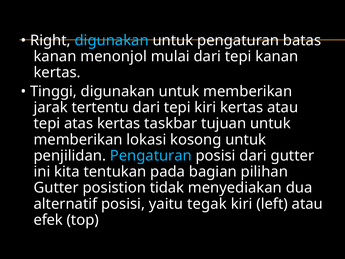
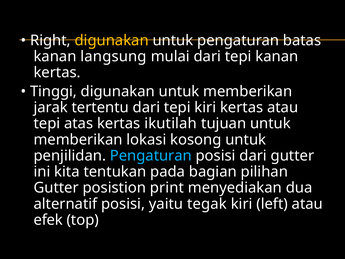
digunakan at (112, 40) colour: light blue -> yellow
menonjol: menonjol -> langsung
taskbar: taskbar -> ikutilah
tidak: tidak -> print
